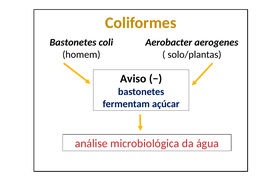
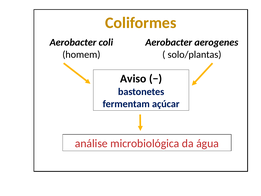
Bastonetes at (73, 42): Bastonetes -> Aerobacter
